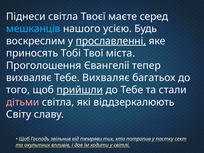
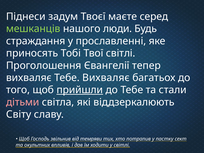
Піднеси світла: світла -> задум
мешканців colour: light blue -> light green
усією: усією -> люди
воскреслим: воскреслим -> страждання
прославленні underline: present -> none
Твої міста: міста -> світлі
